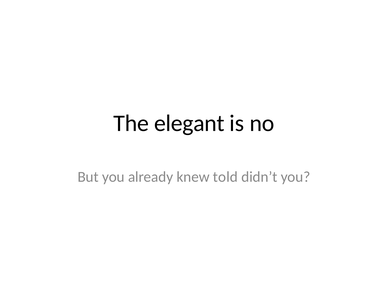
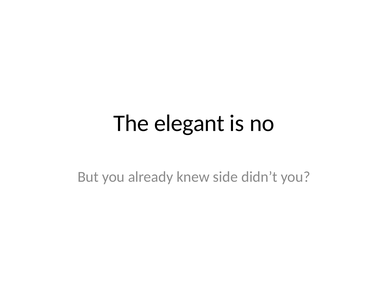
told: told -> side
